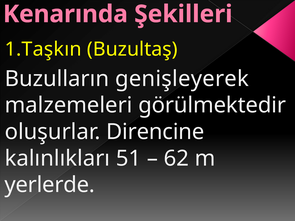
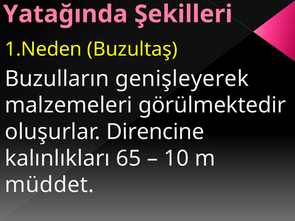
Kenarında: Kenarında -> Yatağında
1.Taşkın: 1.Taşkın -> 1.Neden
51: 51 -> 65
62: 62 -> 10
yerlerde: yerlerde -> müddet
